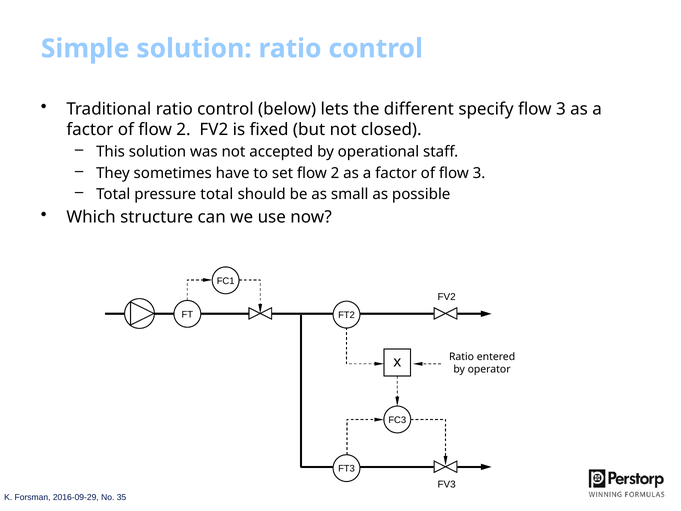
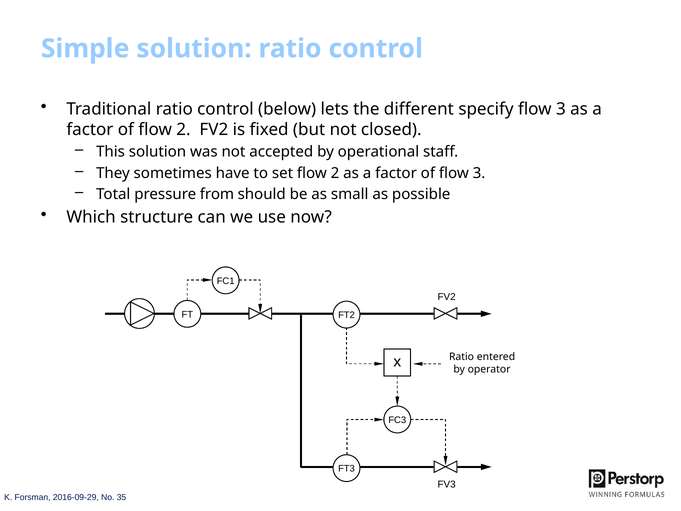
pressure total: total -> from
